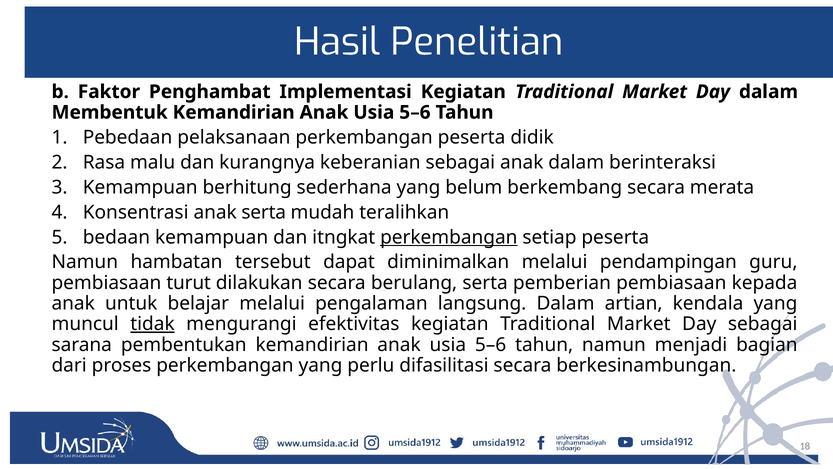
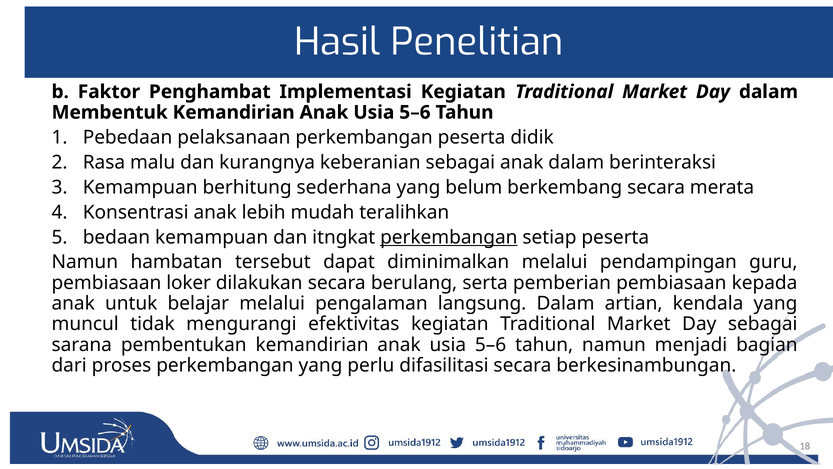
anak serta: serta -> lebih
turut: turut -> loker
tidak underline: present -> none
